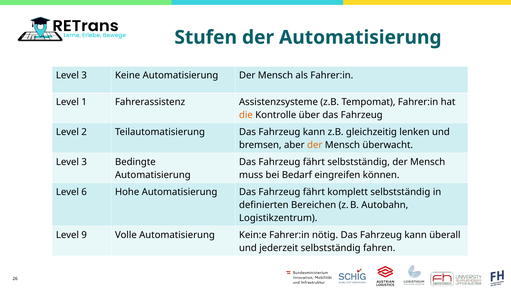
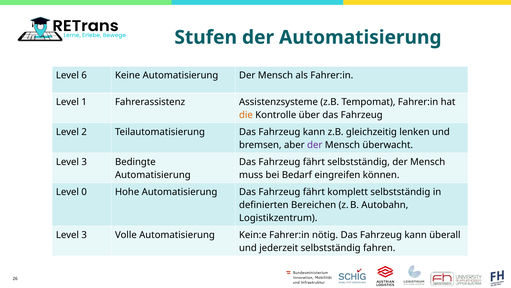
3 at (84, 75): 3 -> 6
der at (315, 145) colour: orange -> purple
6: 6 -> 0
9 at (84, 234): 9 -> 3
